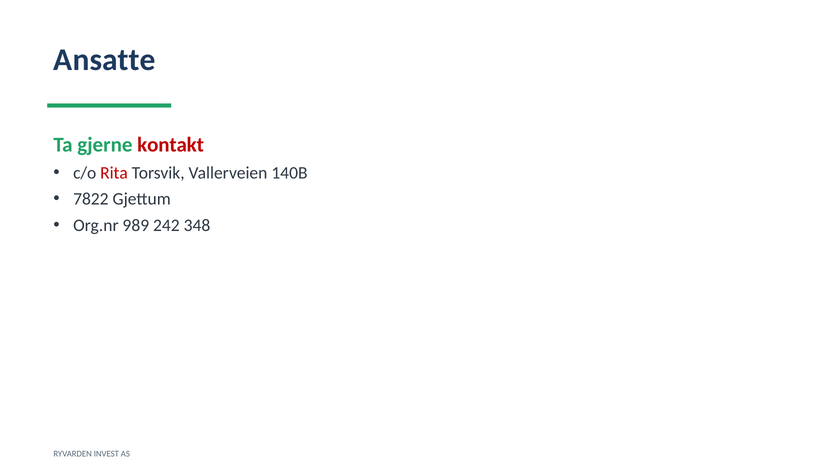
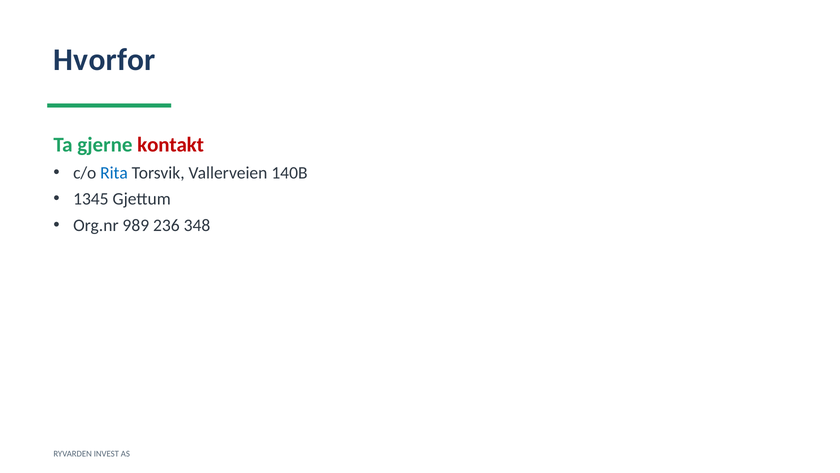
Ansatte: Ansatte -> Hvorfor
Rita colour: red -> blue
7822: 7822 -> 1345
242: 242 -> 236
